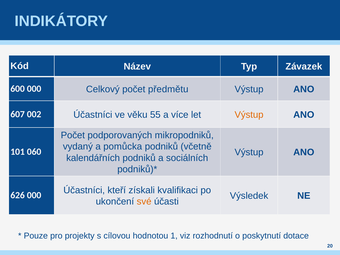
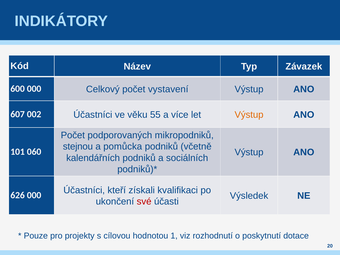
předmětu: předmětu -> vystavení
vydaný: vydaný -> stejnou
své colour: orange -> red
